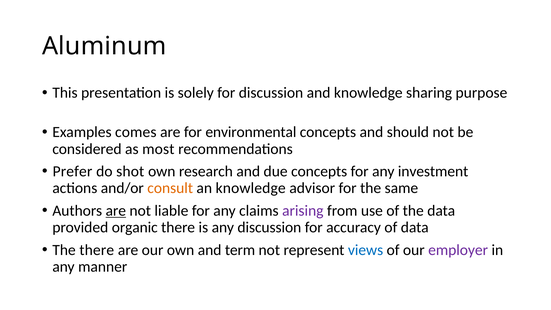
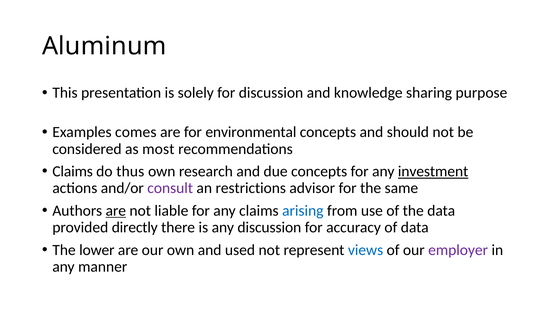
Prefer at (72, 171): Prefer -> Claims
shot: shot -> thus
investment underline: none -> present
consult colour: orange -> purple
an knowledge: knowledge -> restrictions
arising colour: purple -> blue
organic: organic -> directly
The there: there -> lower
term: term -> used
